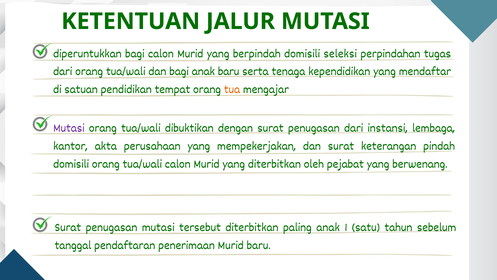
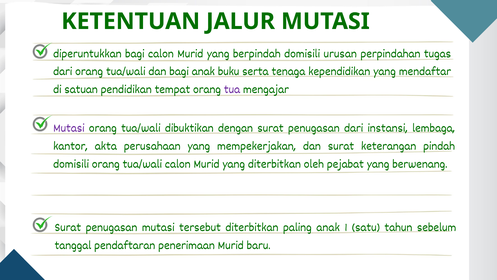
seleksi: seleksi -> urusan
anak baru: baru -> buku
tua colour: orange -> purple
